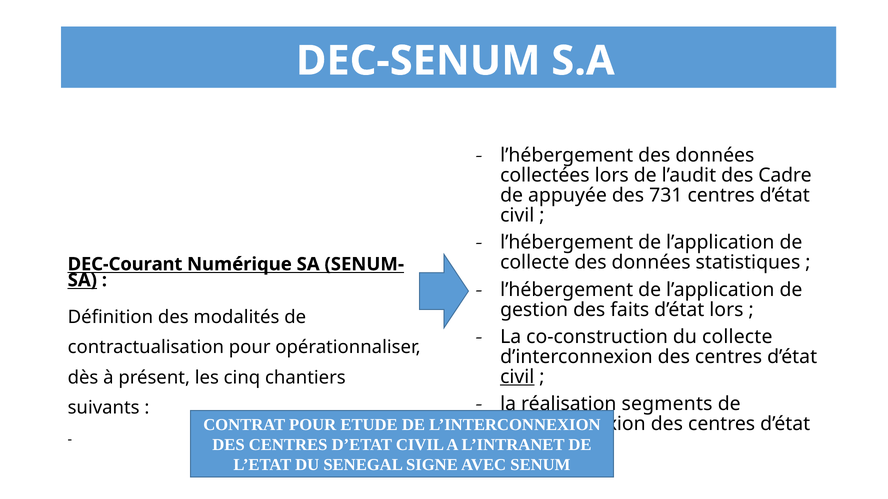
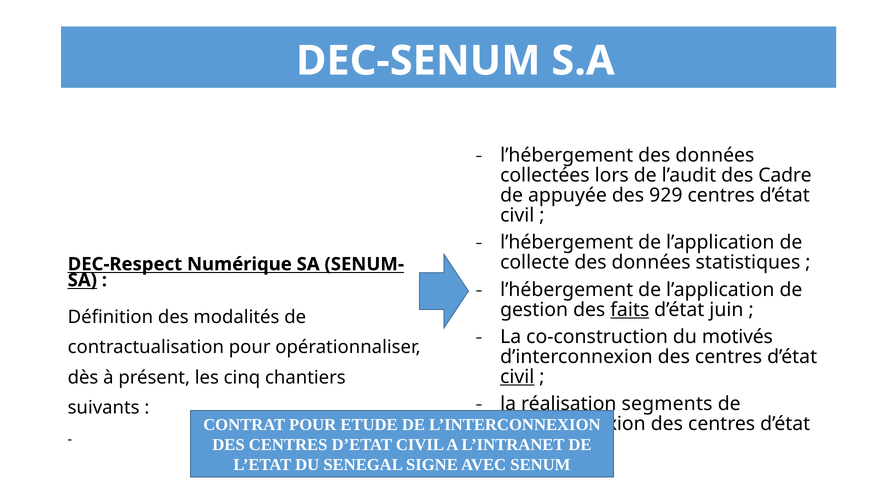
731: 731 -> 929
DEC-Courant: DEC-Courant -> DEC-Respect
faits underline: none -> present
d’état lors: lors -> juin
du collecte: collecte -> motivés
